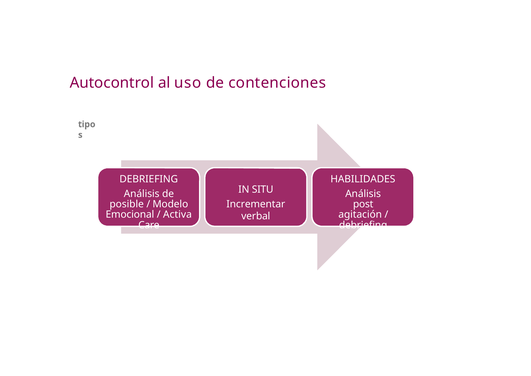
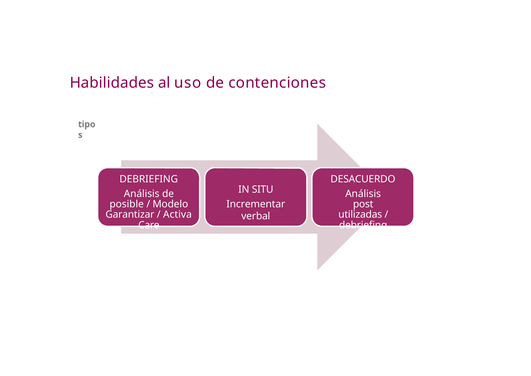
Autocontrol: Autocontrol -> Habilidades
HABILIDADES: HABILIDADES -> DESACUERDO
Emocional: Emocional -> Garantizar
agitación: agitación -> utilizadas
